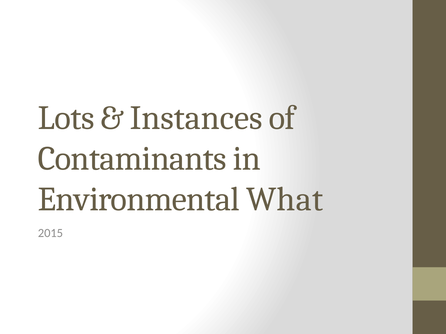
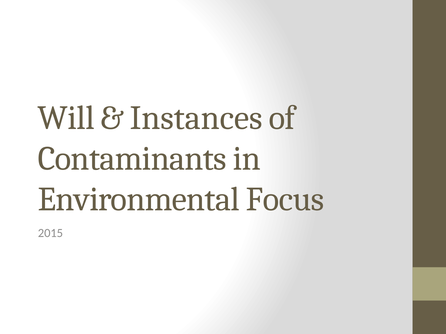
Lots: Lots -> Will
What: What -> Focus
